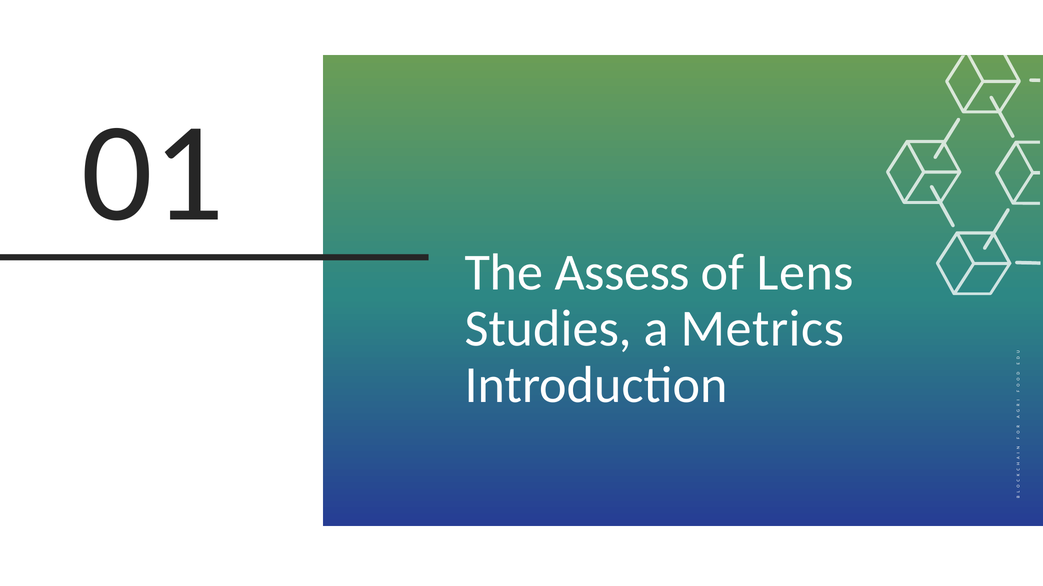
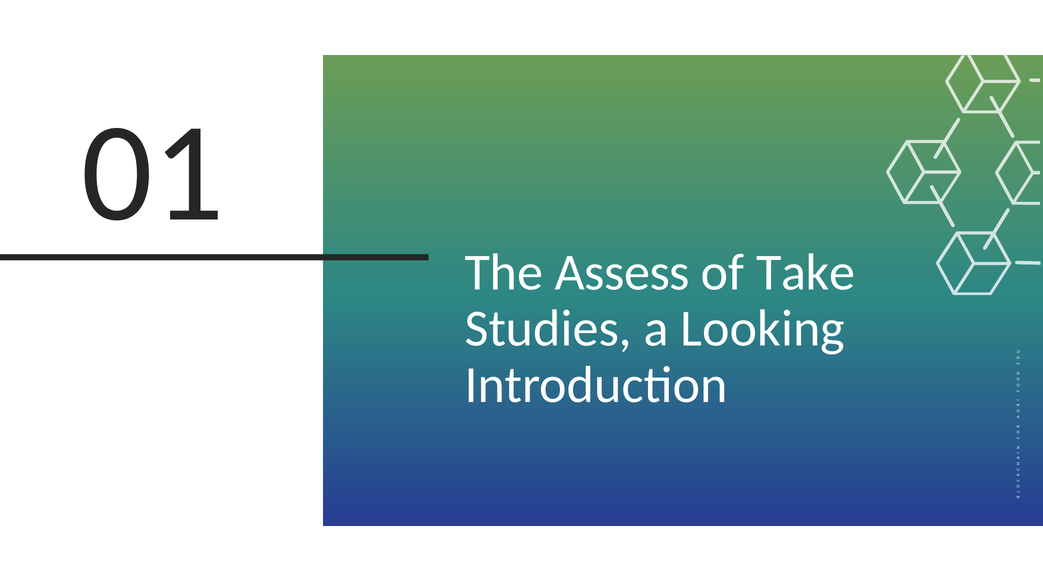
Lens: Lens -> Take
Metrics: Metrics -> Looking
